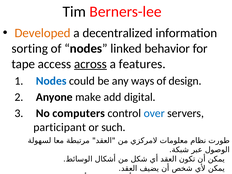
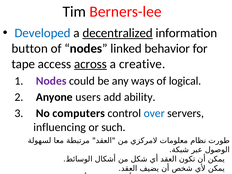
Developed colour: orange -> blue
decentralized underline: none -> present
sorting: sorting -> button
features: features -> creative
Nodes at (51, 81) colour: blue -> purple
design: design -> logical
make: make -> users
digital: digital -> ability
participant: participant -> influencing
